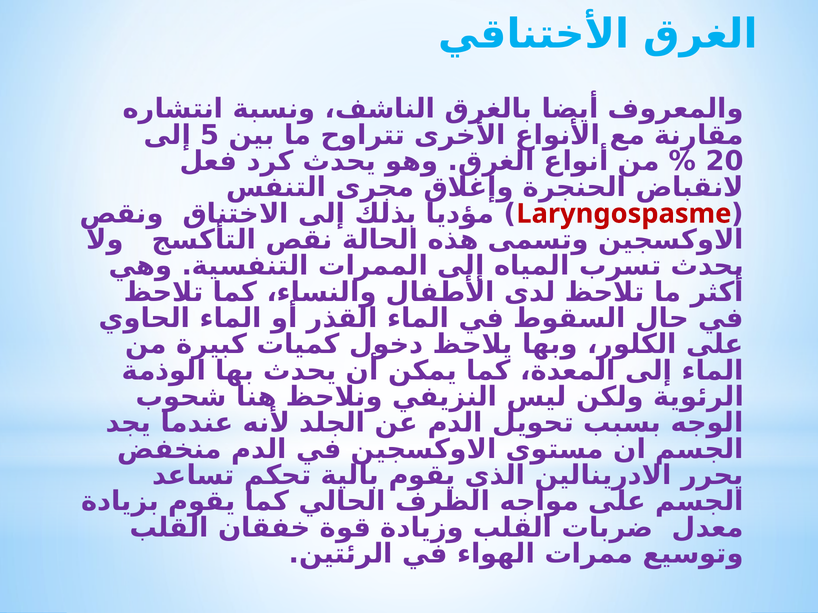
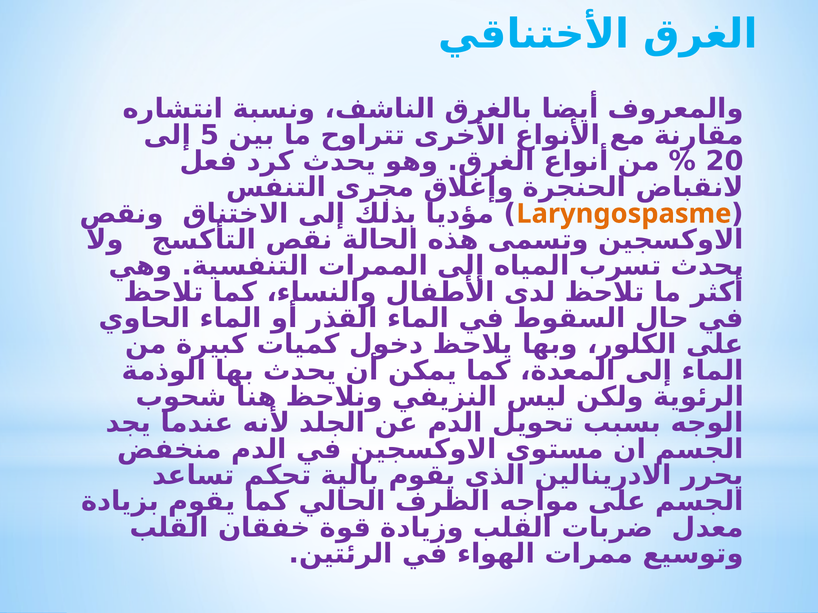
Laryngospasme colour: red -> orange
